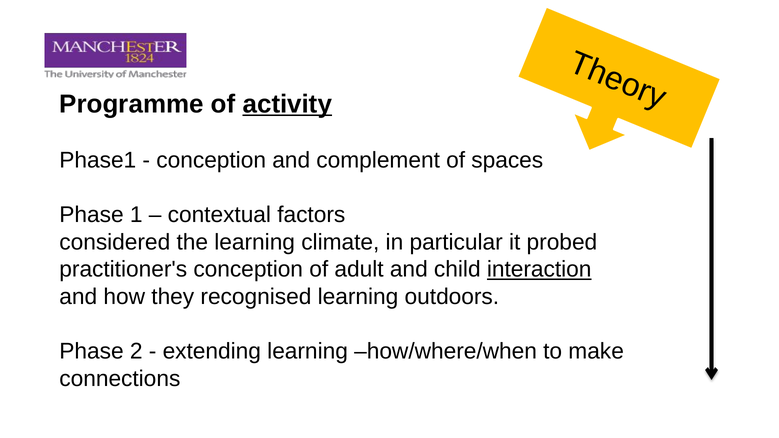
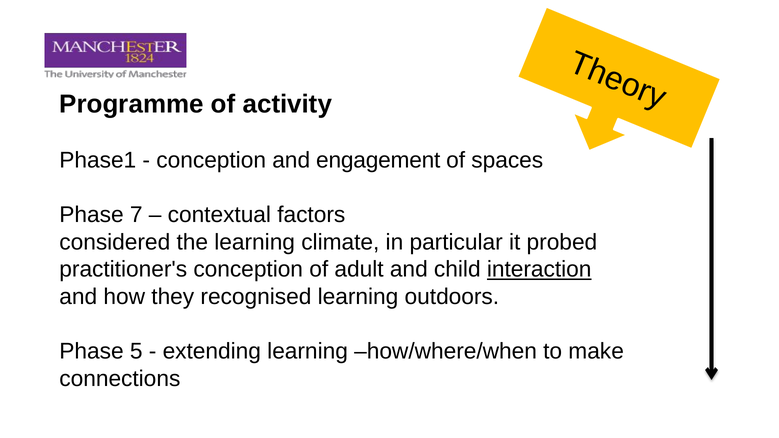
activity underline: present -> none
complement: complement -> engagement
1: 1 -> 7
2: 2 -> 5
